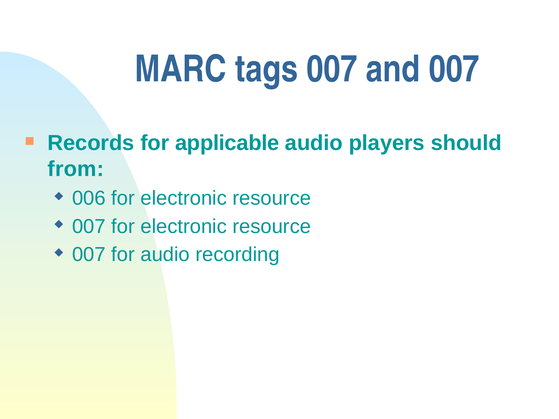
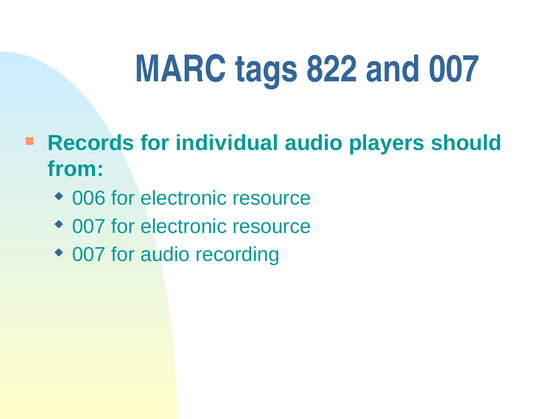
tags 007: 007 -> 822
applicable: applicable -> individual
